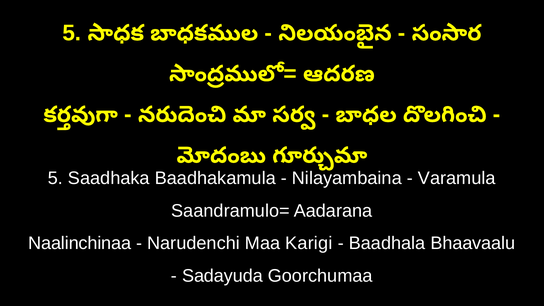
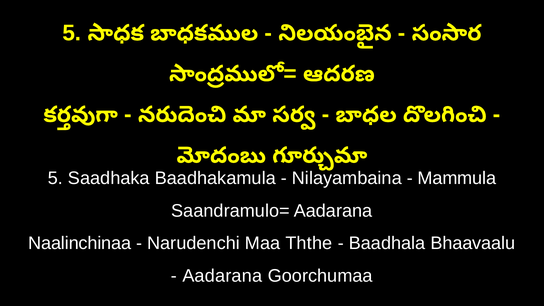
Varamula: Varamula -> Mammula
Karigi: Karigi -> Ththe
Sadayuda at (222, 276): Sadayuda -> Aadarana
